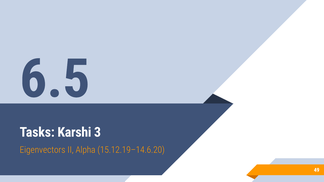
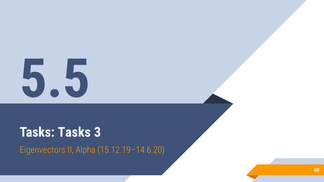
6.5: 6.5 -> 5.5
Tasks Karshi: Karshi -> Tasks
